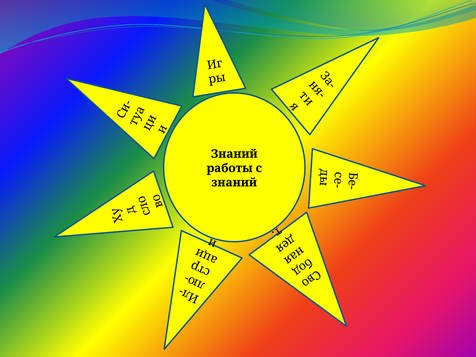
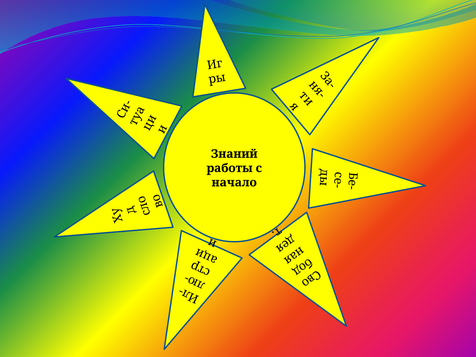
знаний at (234, 182): знаний -> начало
